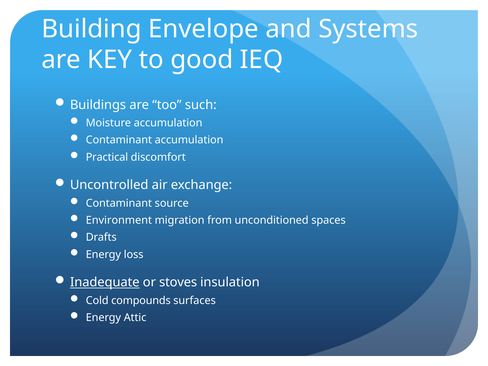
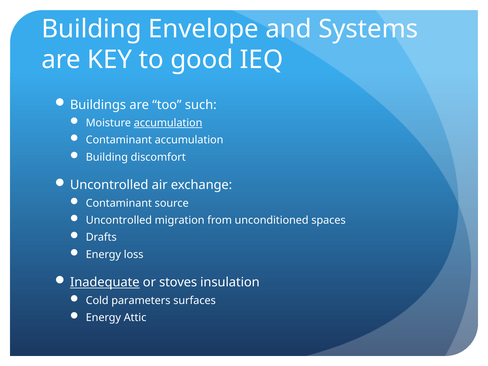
accumulation at (168, 123) underline: none -> present
Practical at (107, 157): Practical -> Building
Environment at (119, 220): Environment -> Uncontrolled
compounds: compounds -> parameters
